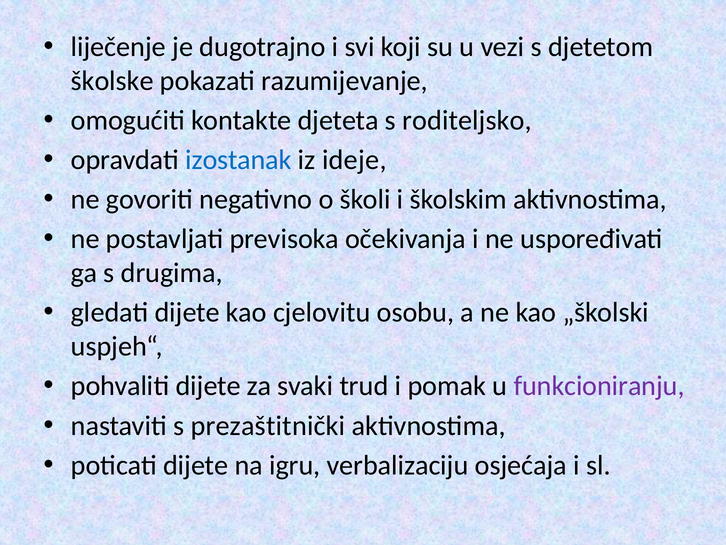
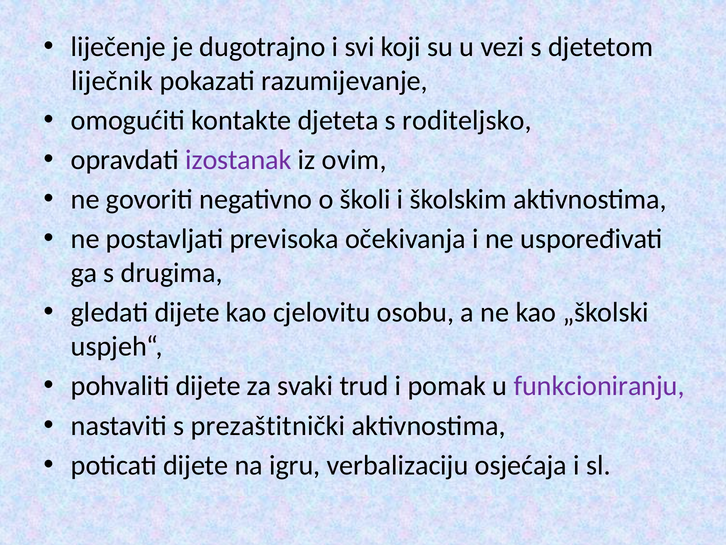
školske: školske -> liječnik
izostanak colour: blue -> purple
ideje: ideje -> ovim
